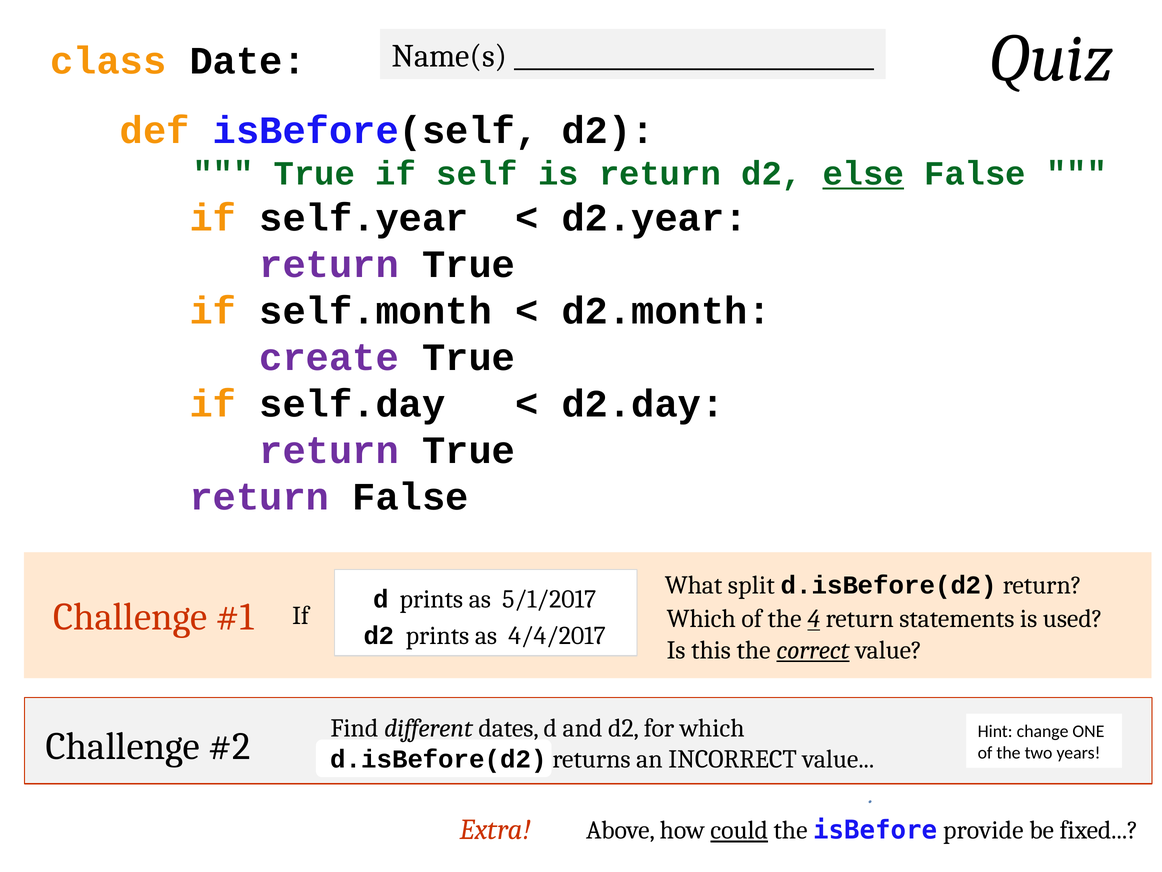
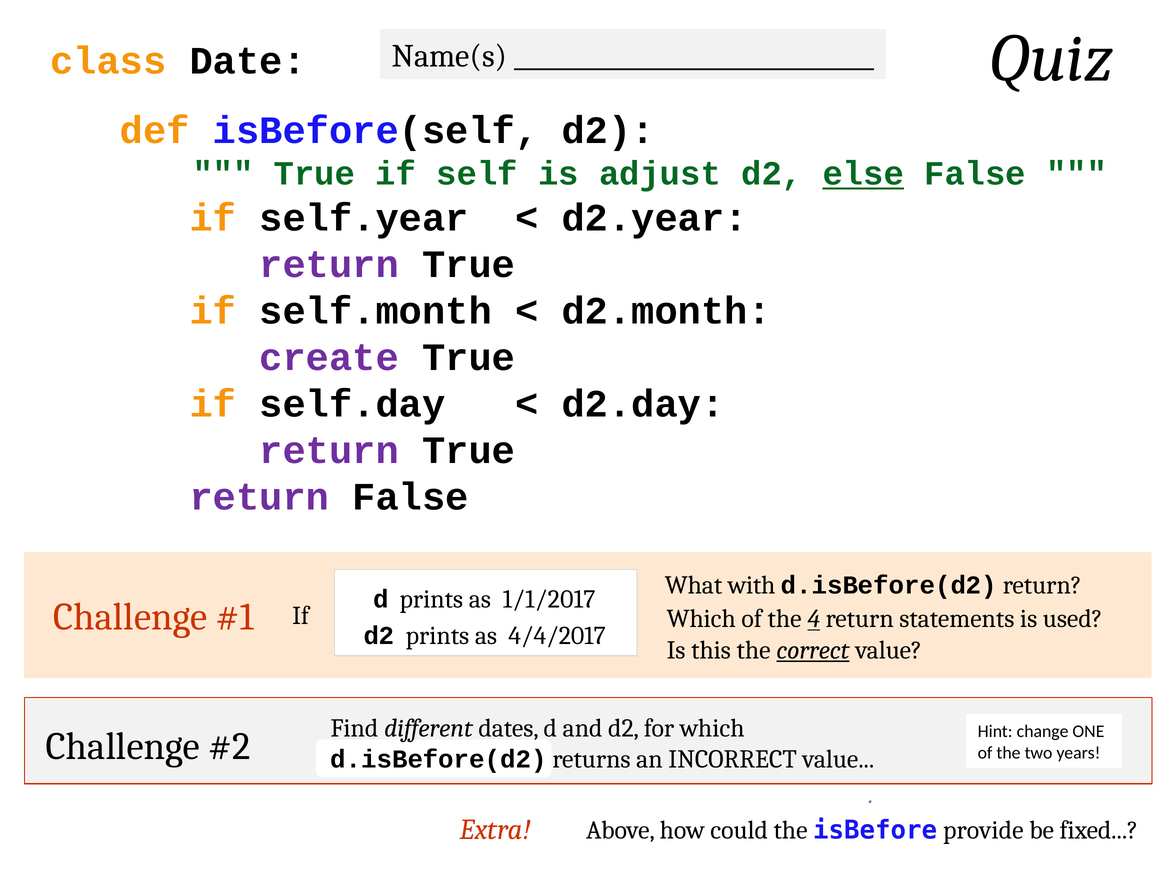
is return: return -> adjust
split: split -> with
5/1/2017: 5/1/2017 -> 1/1/2017
could underline: present -> none
